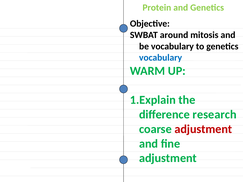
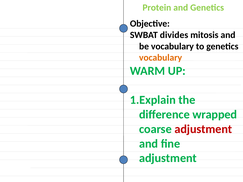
around: around -> divides
vocabulary at (161, 58) colour: blue -> orange
research: research -> wrapped
